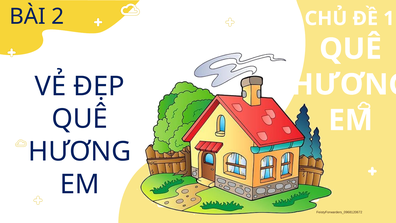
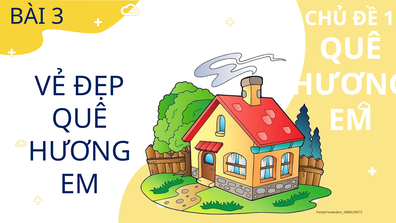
2: 2 -> 3
